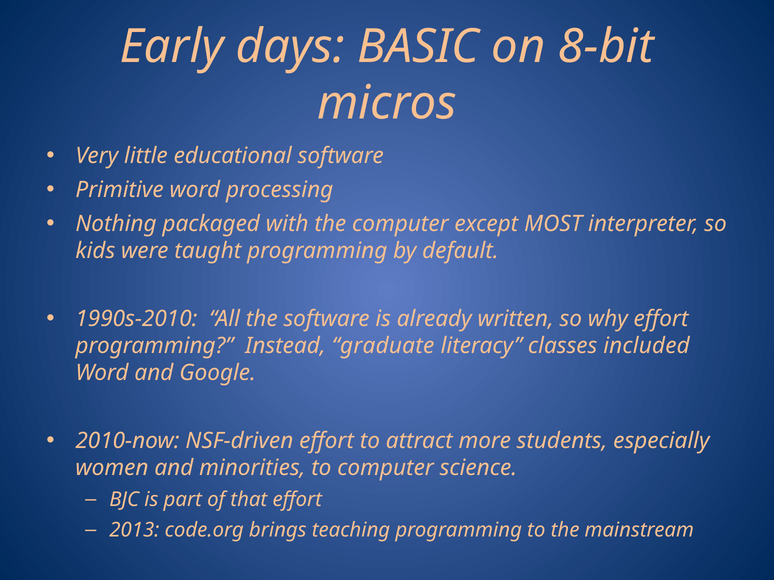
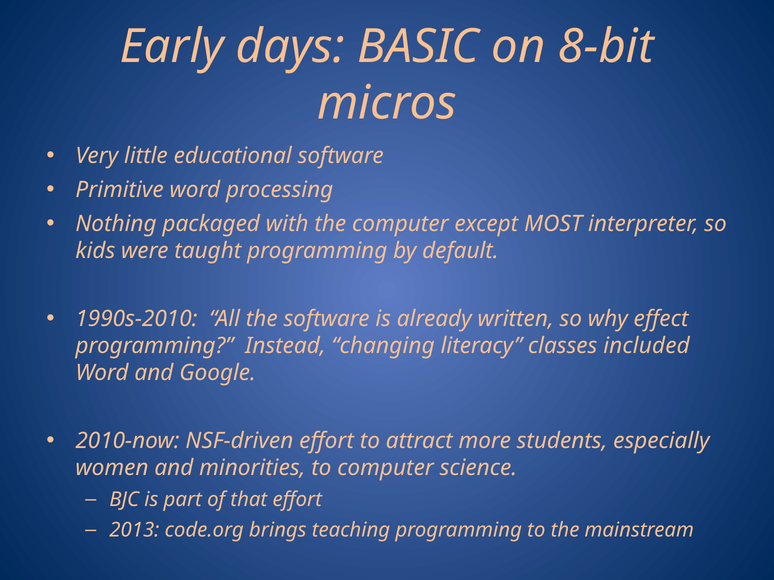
why effort: effort -> effect
graduate: graduate -> changing
